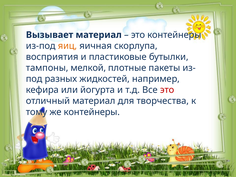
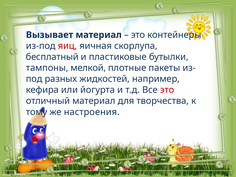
яиц colour: orange -> red
восприятия: восприятия -> бесплатный
же контейнеры: контейнеры -> настроения
